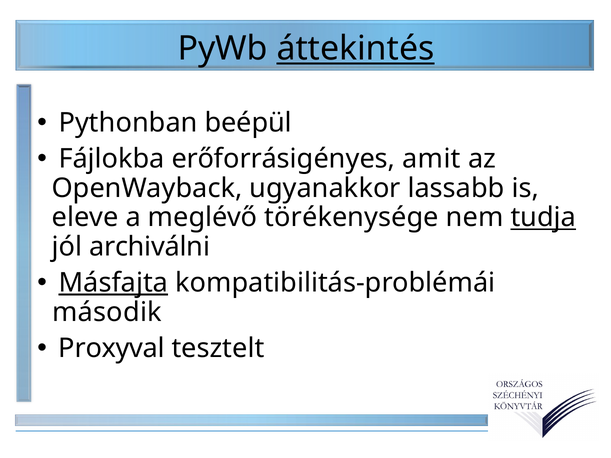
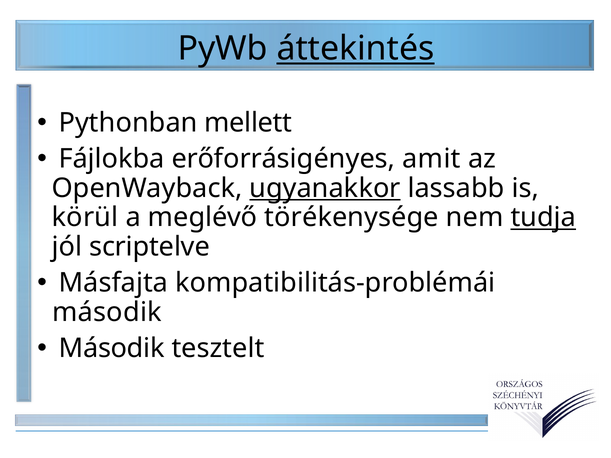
beépül: beépül -> mellett
ugyanakkor underline: none -> present
eleve: eleve -> körül
archiválni: archiválni -> scriptelve
Másfajta underline: present -> none
Proxyval at (112, 348): Proxyval -> Második
